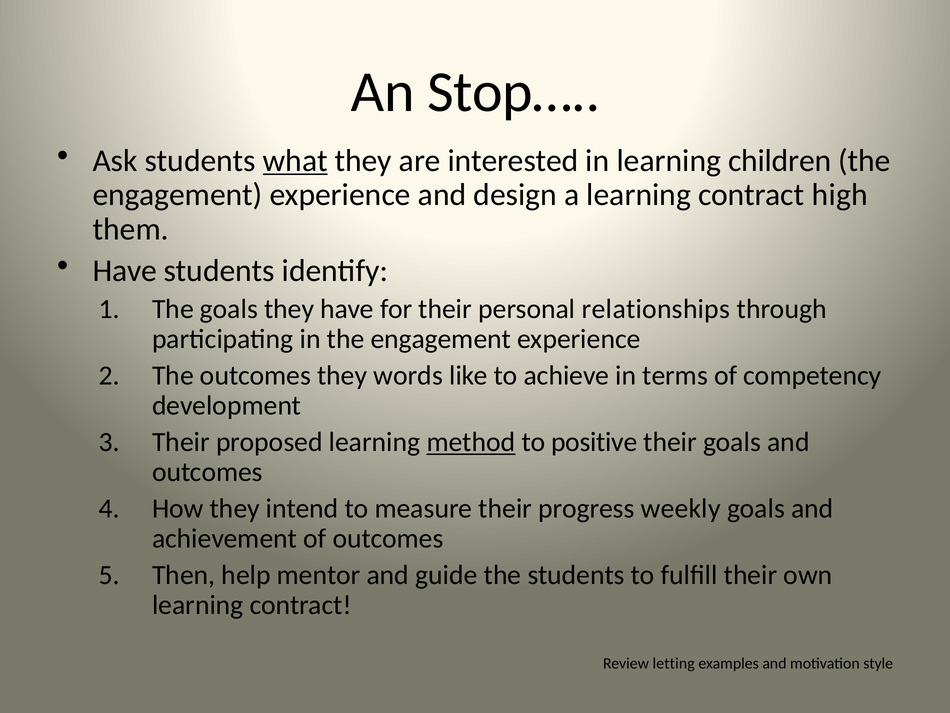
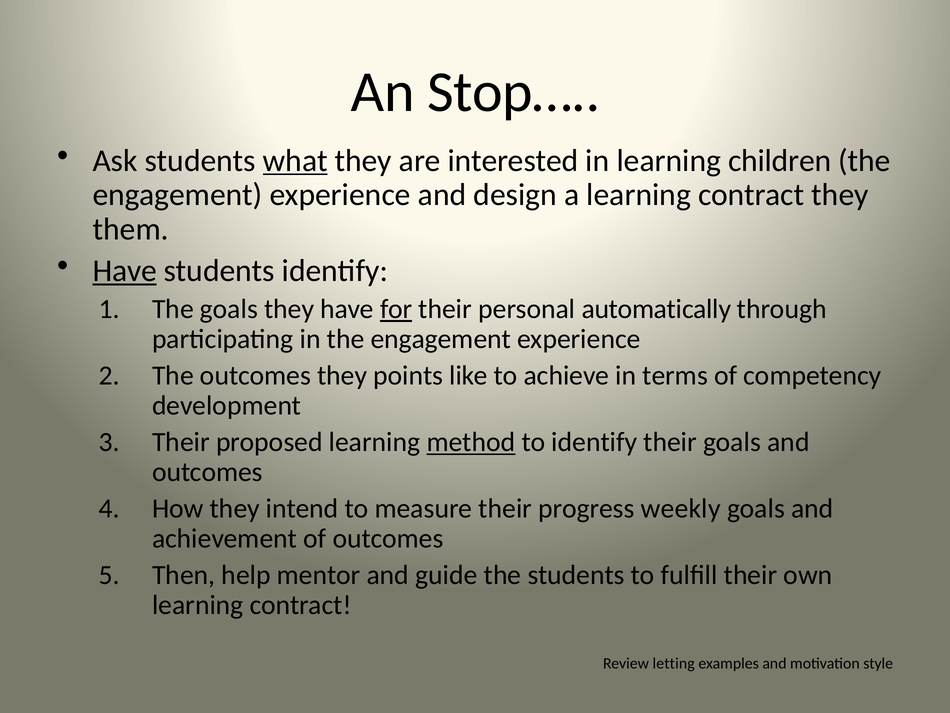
contract high: high -> they
Have at (125, 271) underline: none -> present
for underline: none -> present
relationships: relationships -> automatically
words: words -> points
to positive: positive -> identify
